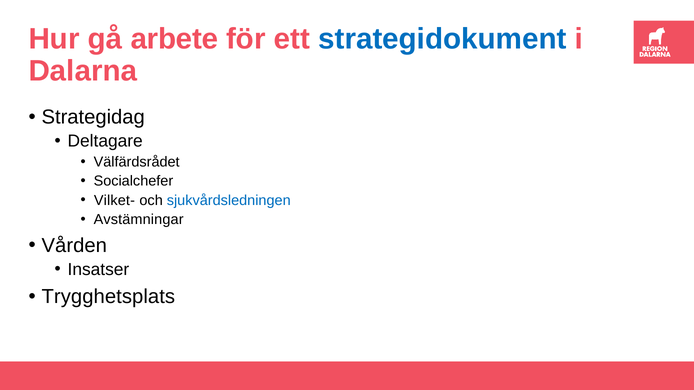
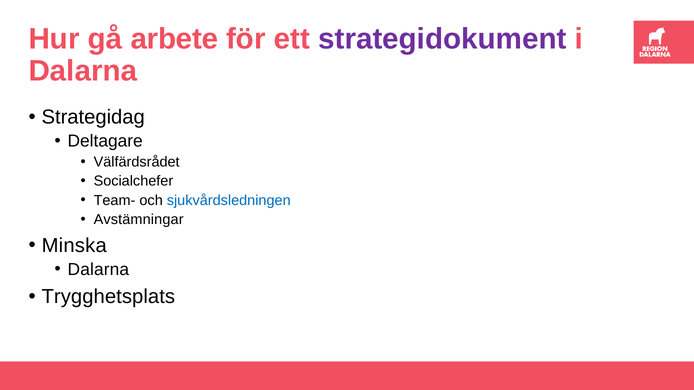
strategidokument colour: blue -> purple
Vilket-: Vilket- -> Team-
Vården: Vården -> Minska
Insatser at (98, 270): Insatser -> Dalarna
